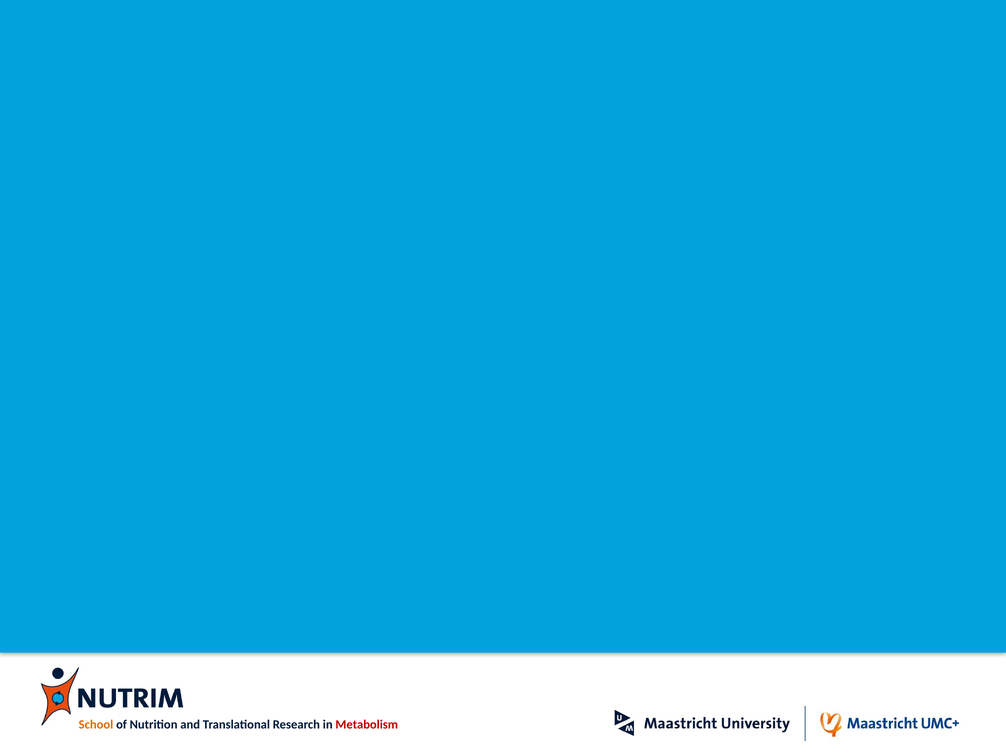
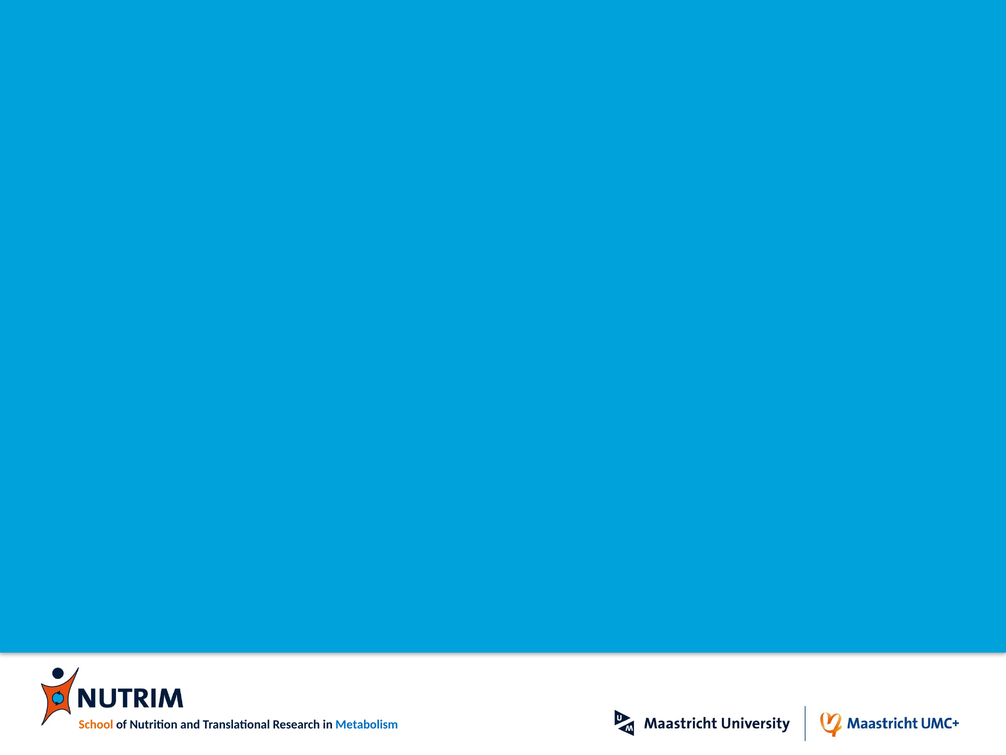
Metabolism colour: red -> blue
